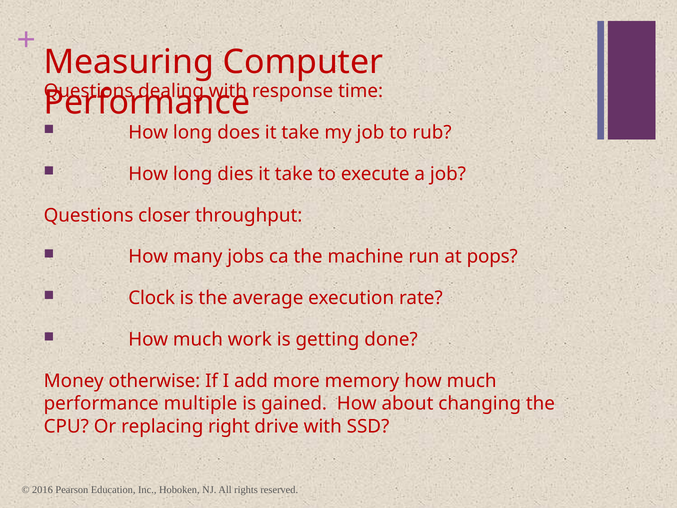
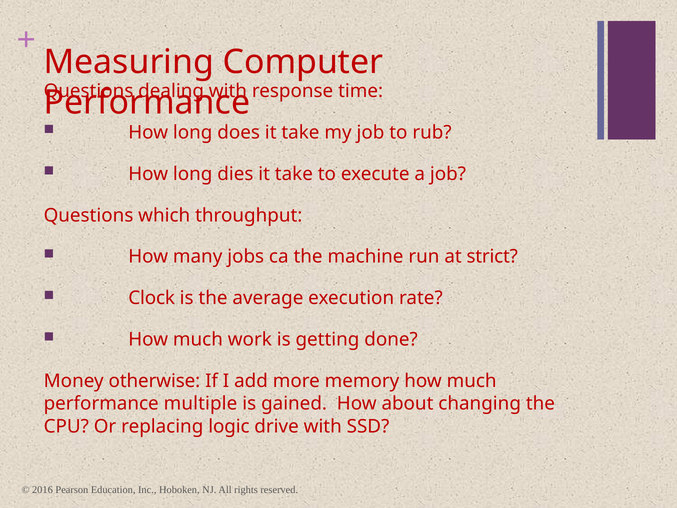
closer: closer -> which
pops: pops -> strict
right: right -> logic
